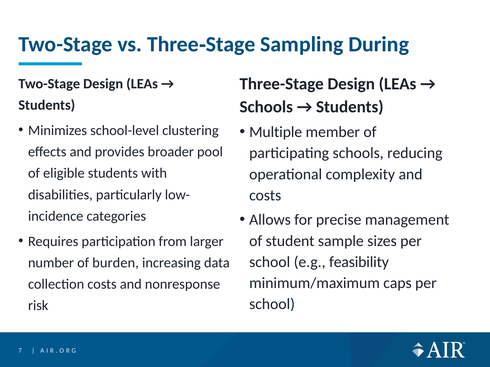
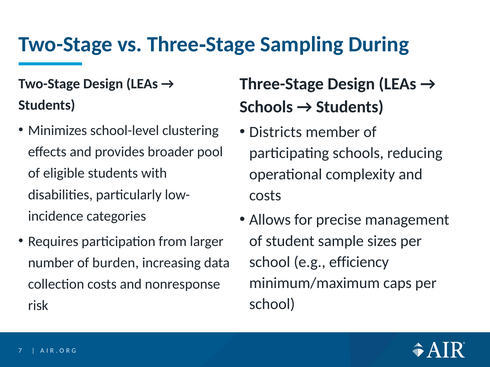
Multiple: Multiple -> Districts
feasibility: feasibility -> efficiency
